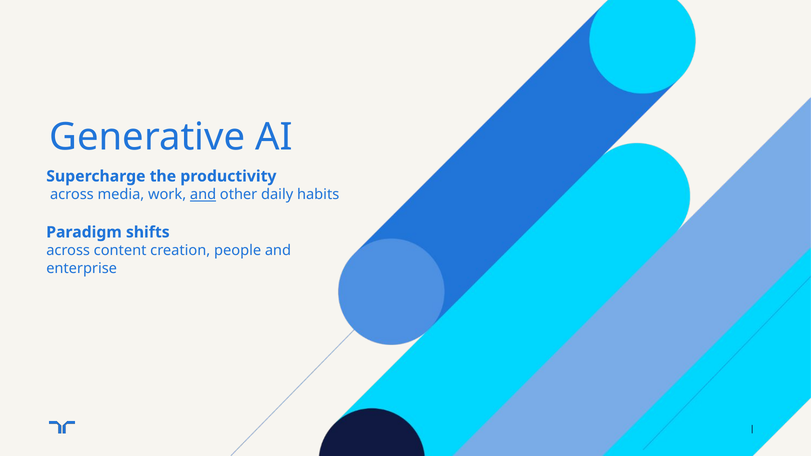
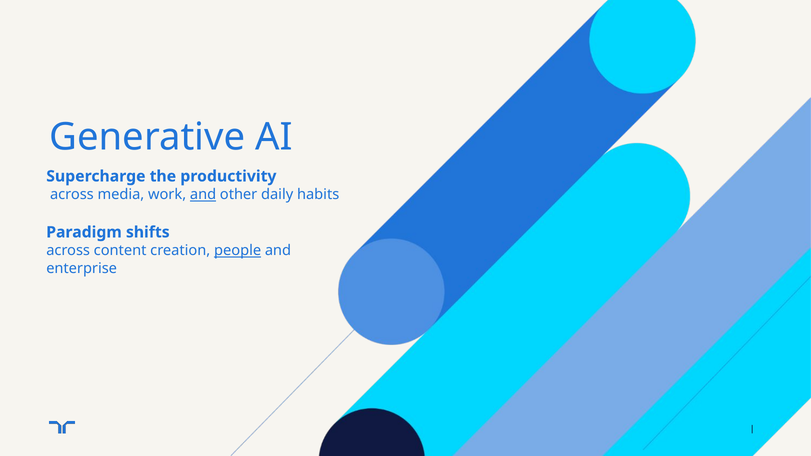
people underline: none -> present
